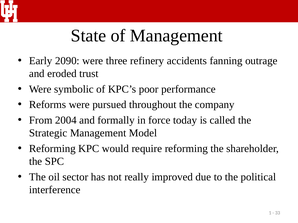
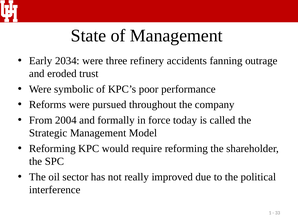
2090: 2090 -> 2034
